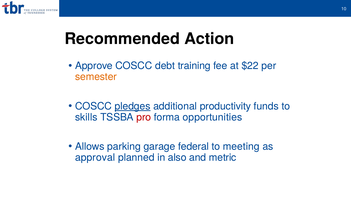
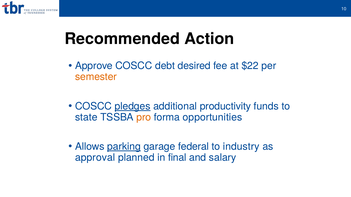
training: training -> desired
skills: skills -> state
pro colour: red -> orange
parking underline: none -> present
meeting: meeting -> industry
also: also -> final
metric: metric -> salary
